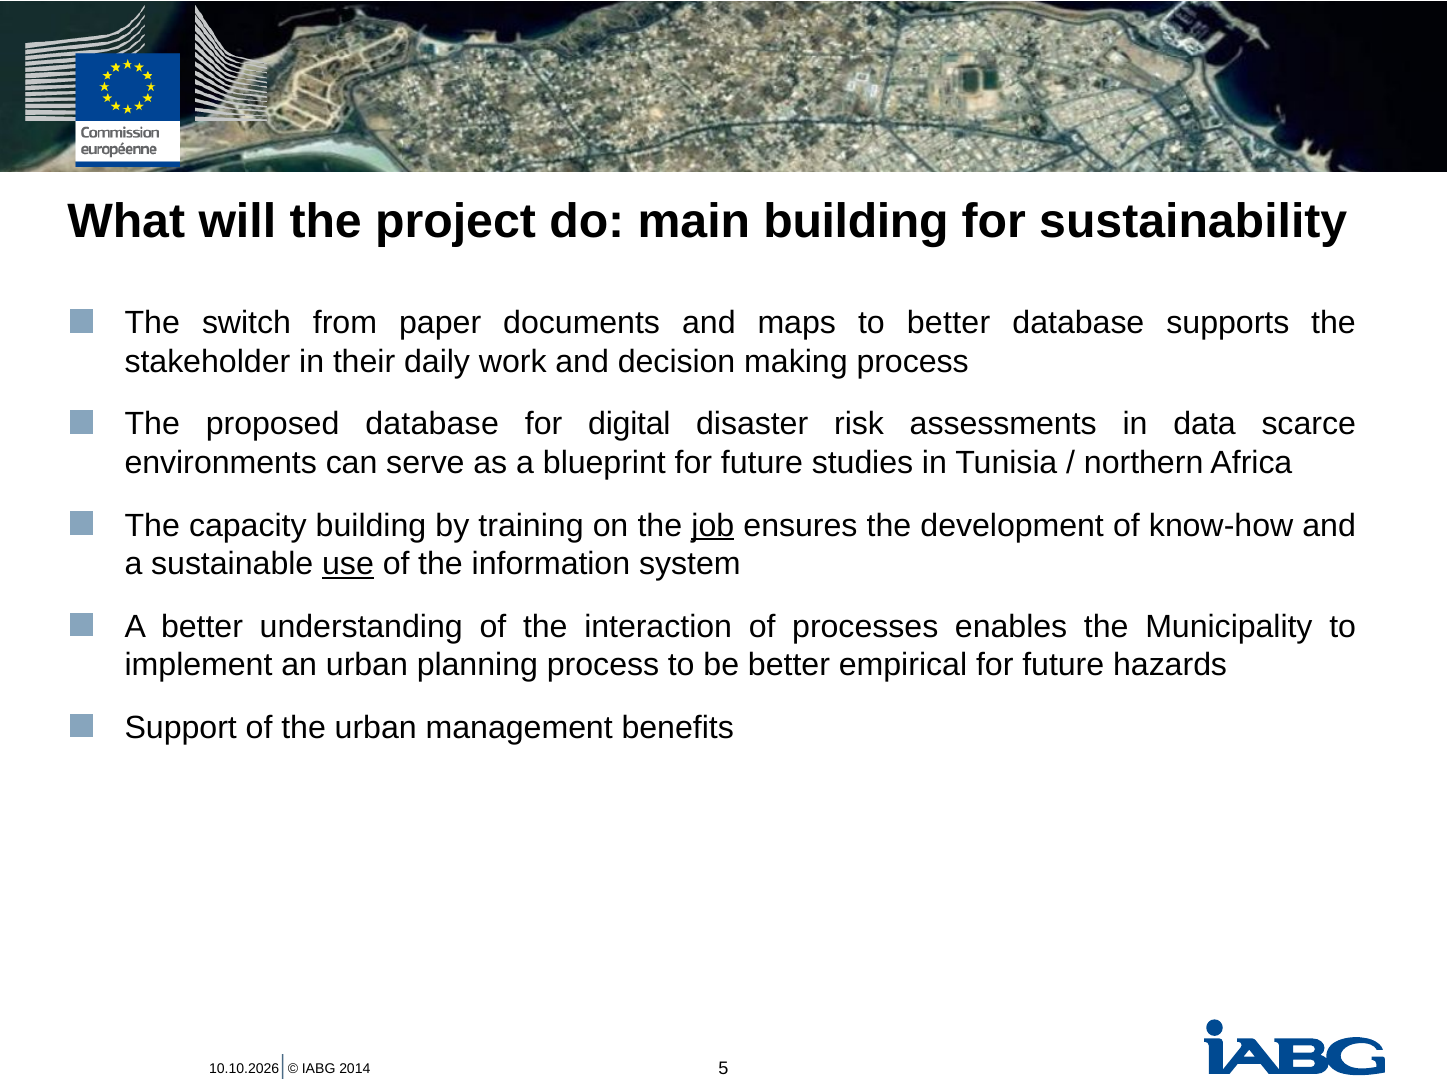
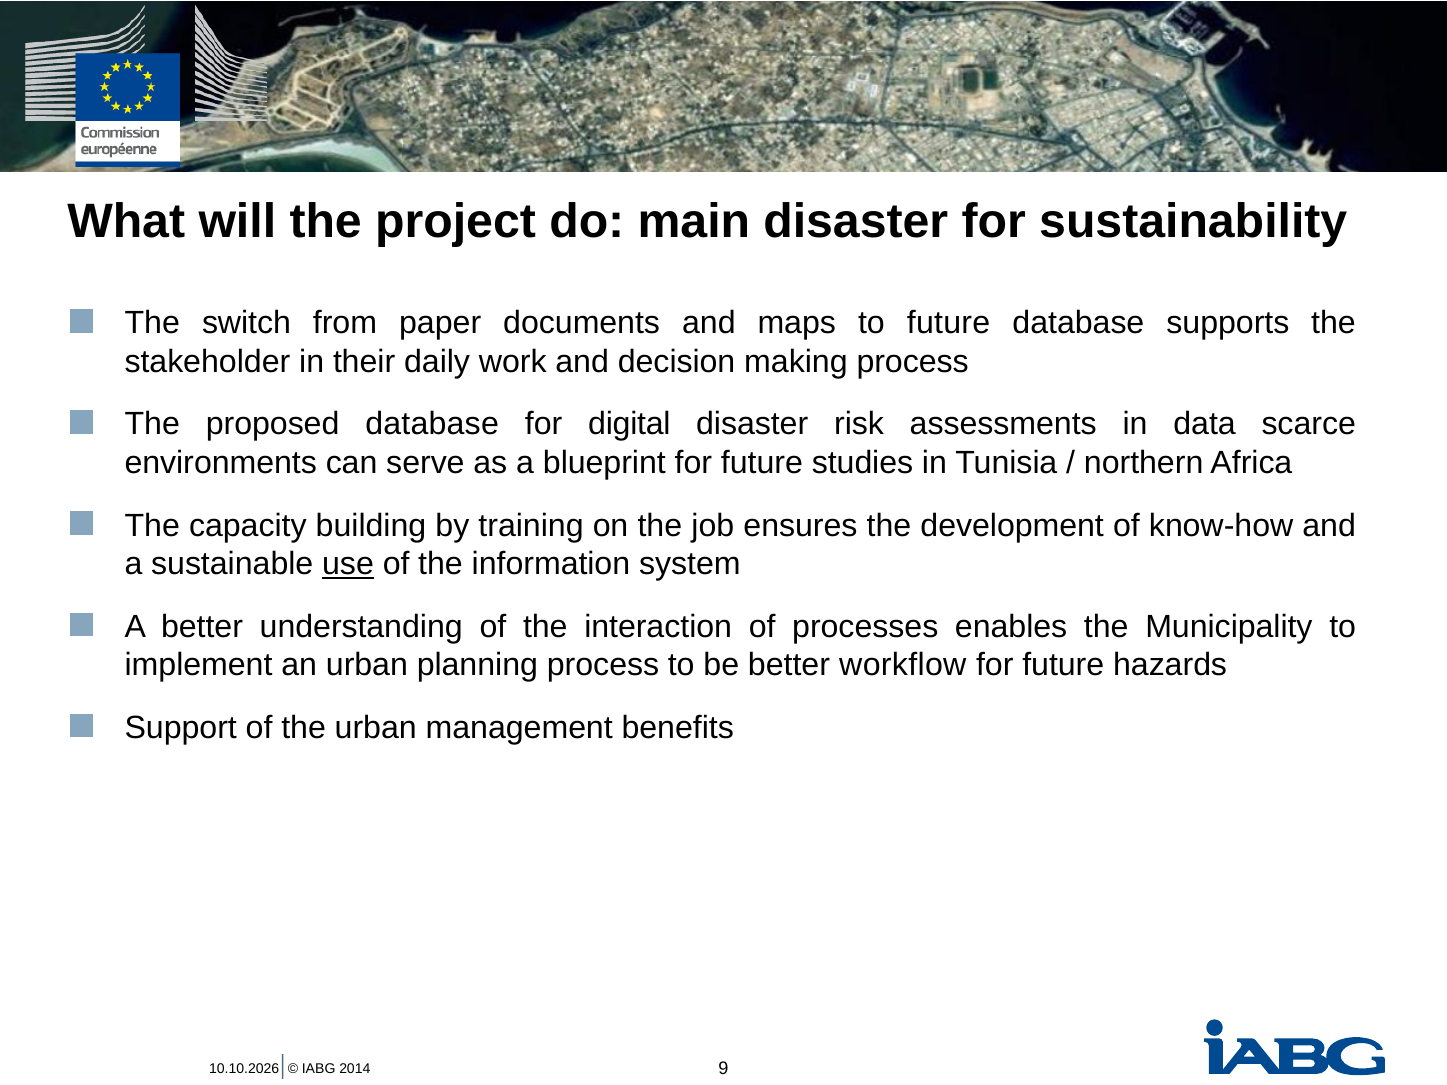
main building: building -> disaster
to better: better -> future
job underline: present -> none
empirical: empirical -> workflow
5: 5 -> 9
